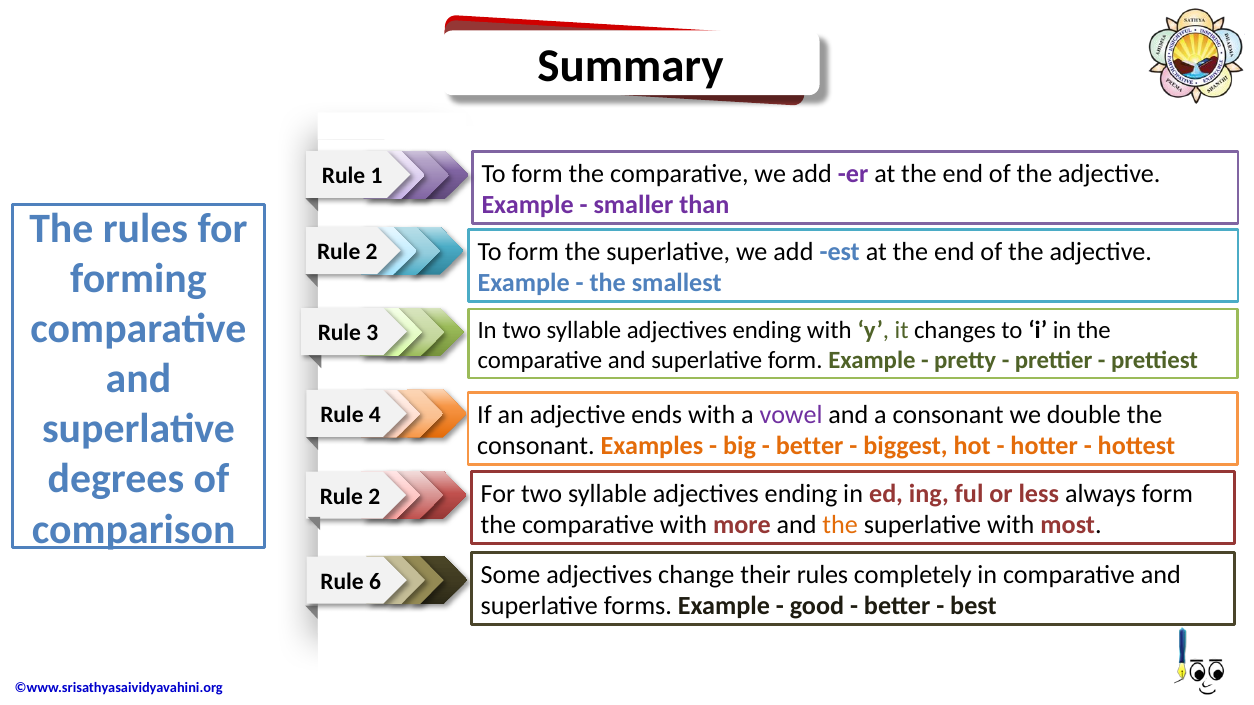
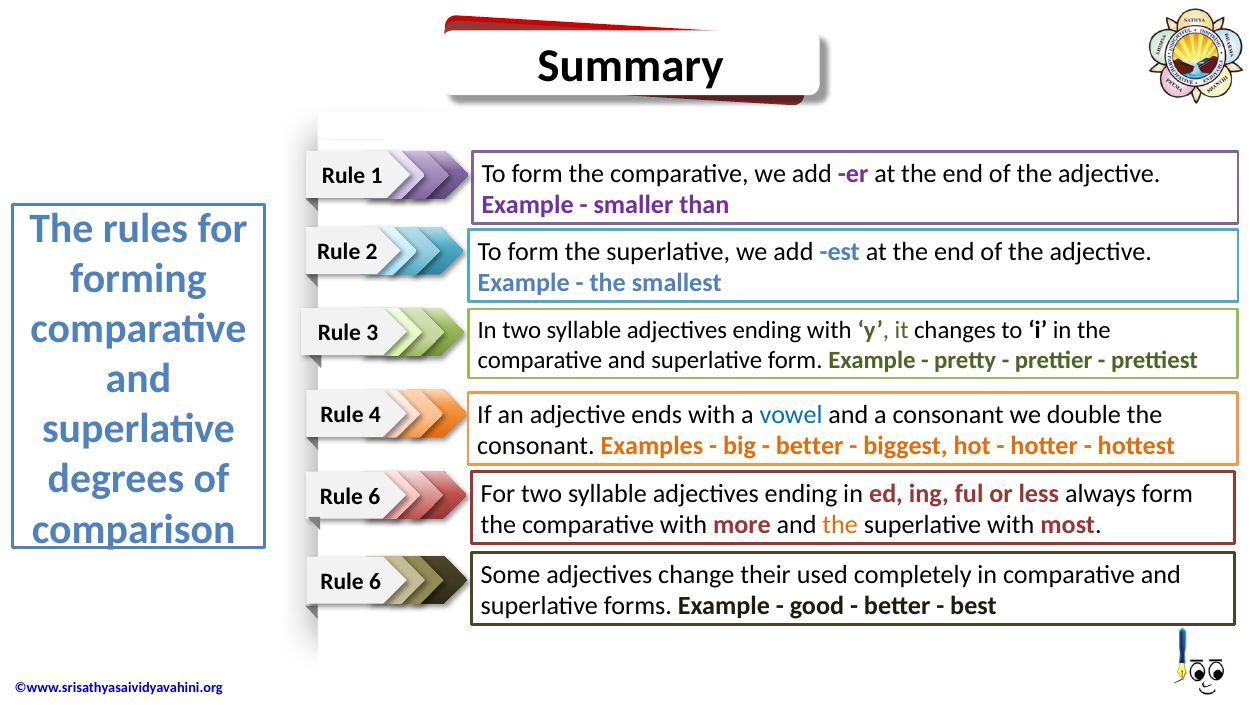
vowel colour: purple -> blue
2 at (374, 497): 2 -> 6
their rules: rules -> used
